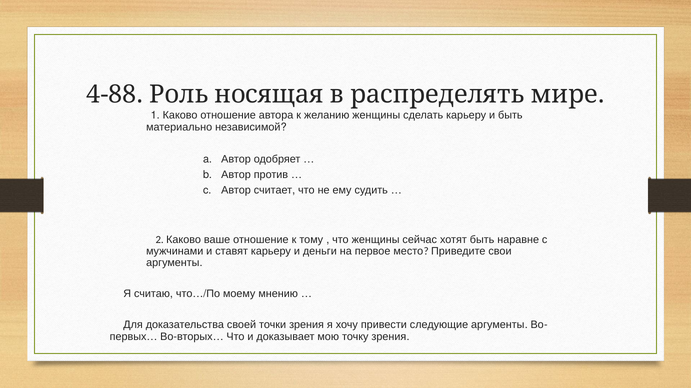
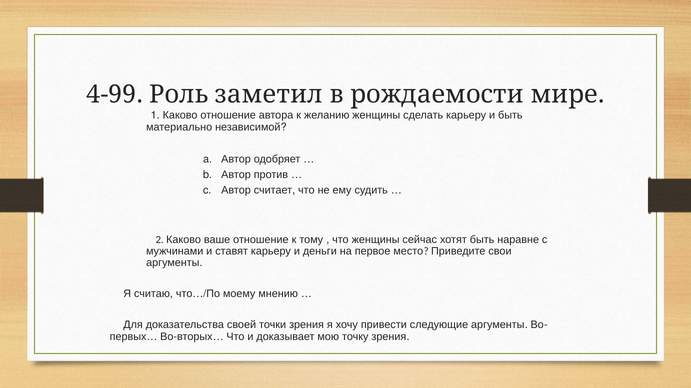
4-88: 4-88 -> 4-99
носящая: носящая -> заметил
распределять: распределять -> рождаемости
